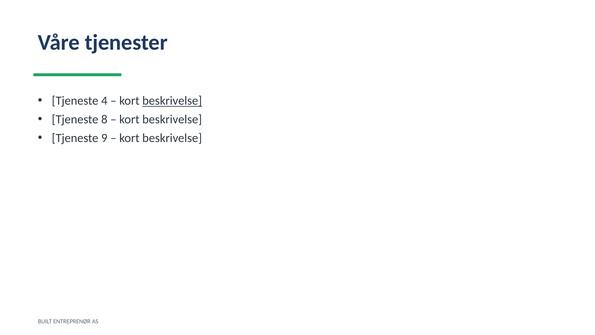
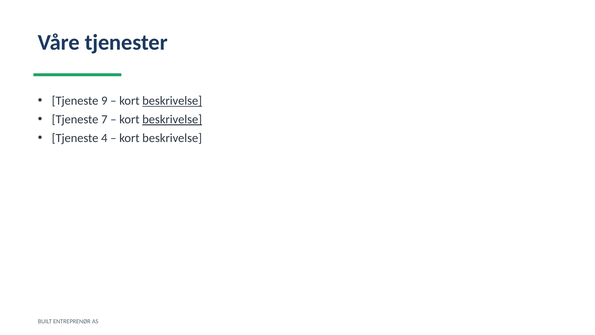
4: 4 -> 9
8: 8 -> 7
beskrivelse at (172, 119) underline: none -> present
9: 9 -> 4
